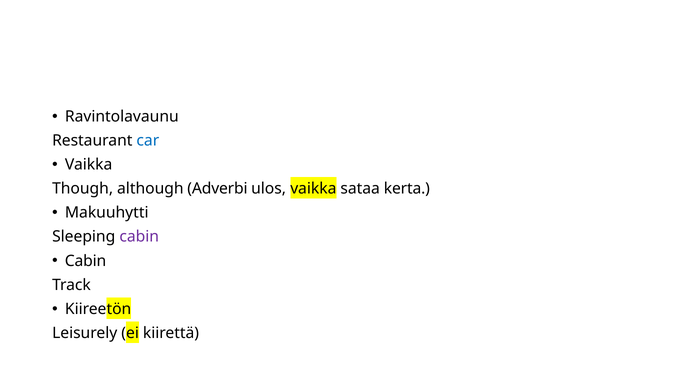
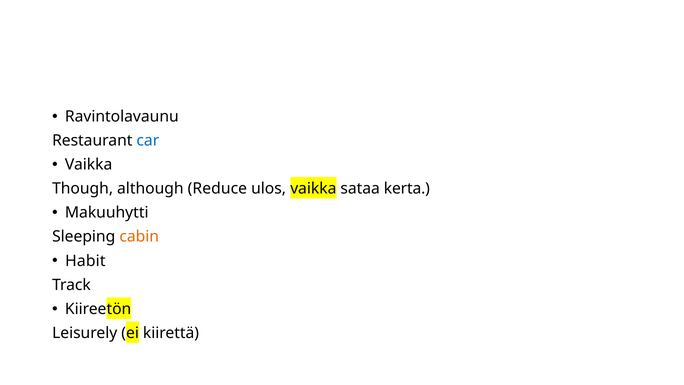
Adverbi: Adverbi -> Reduce
cabin at (139, 237) colour: purple -> orange
Cabin at (86, 261): Cabin -> Habit
